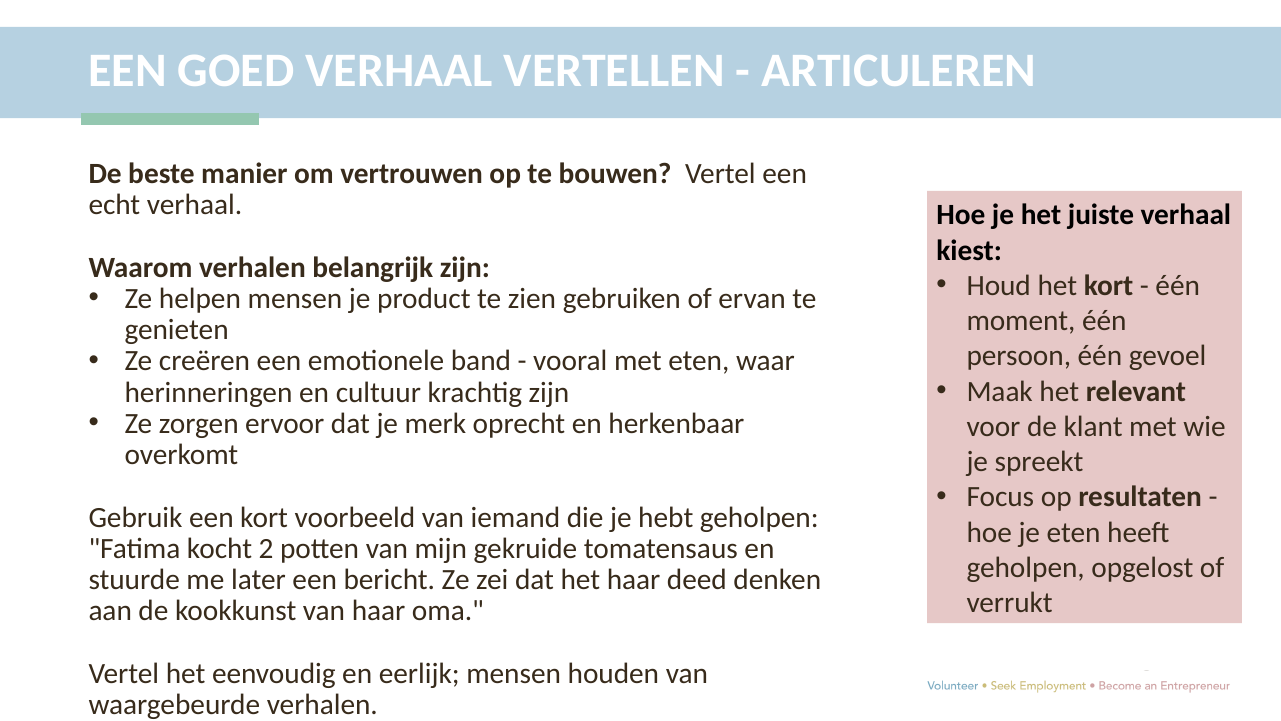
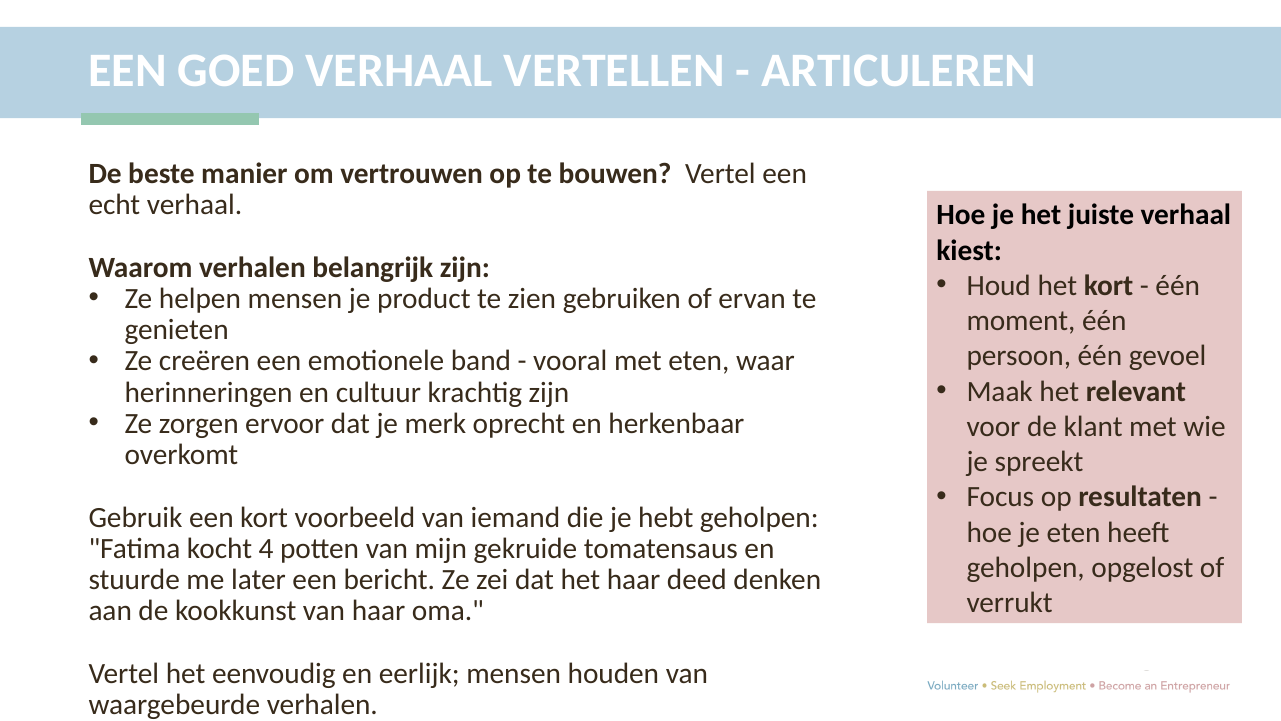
2: 2 -> 4
